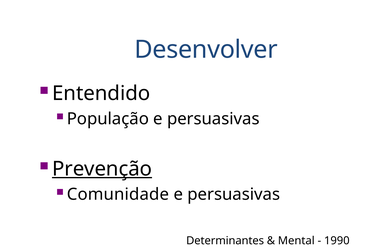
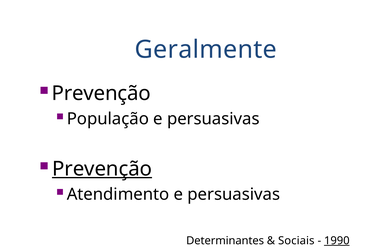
Desenvolver: Desenvolver -> Geralmente
Entendido at (101, 94): Entendido -> Prevenção
Comunidade: Comunidade -> Atendimento
Mental: Mental -> Sociais
1990 underline: none -> present
